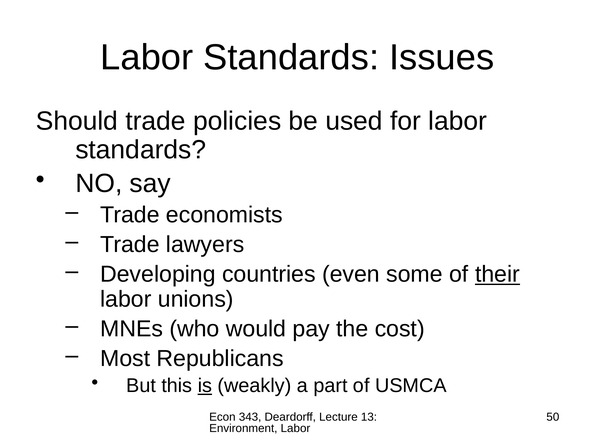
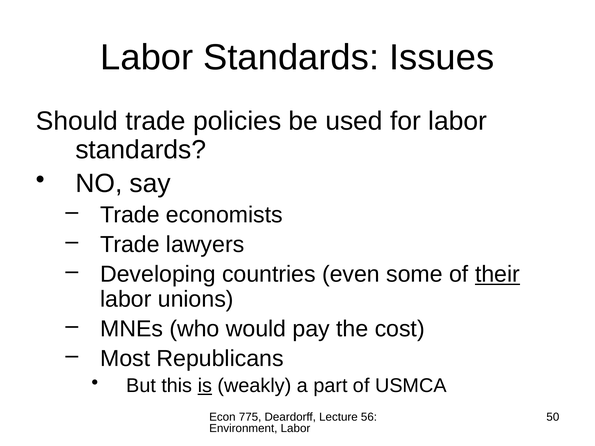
343: 343 -> 775
13: 13 -> 56
